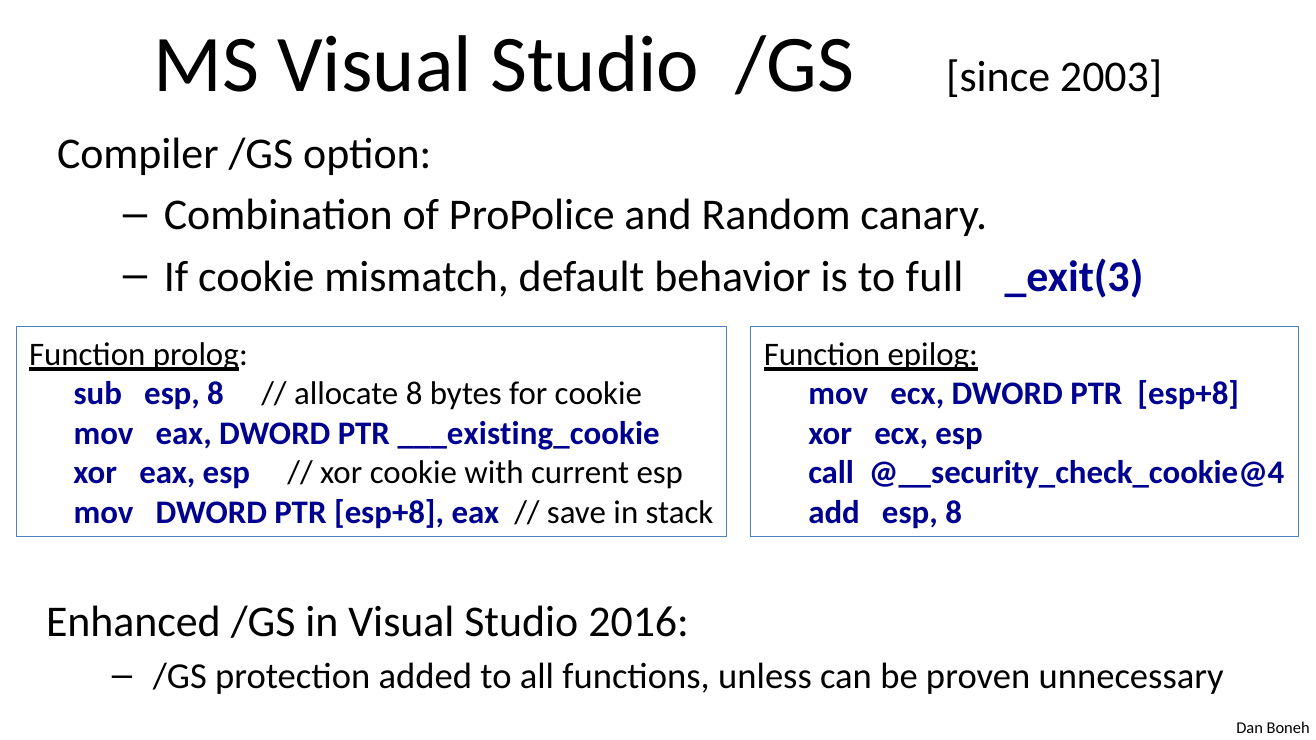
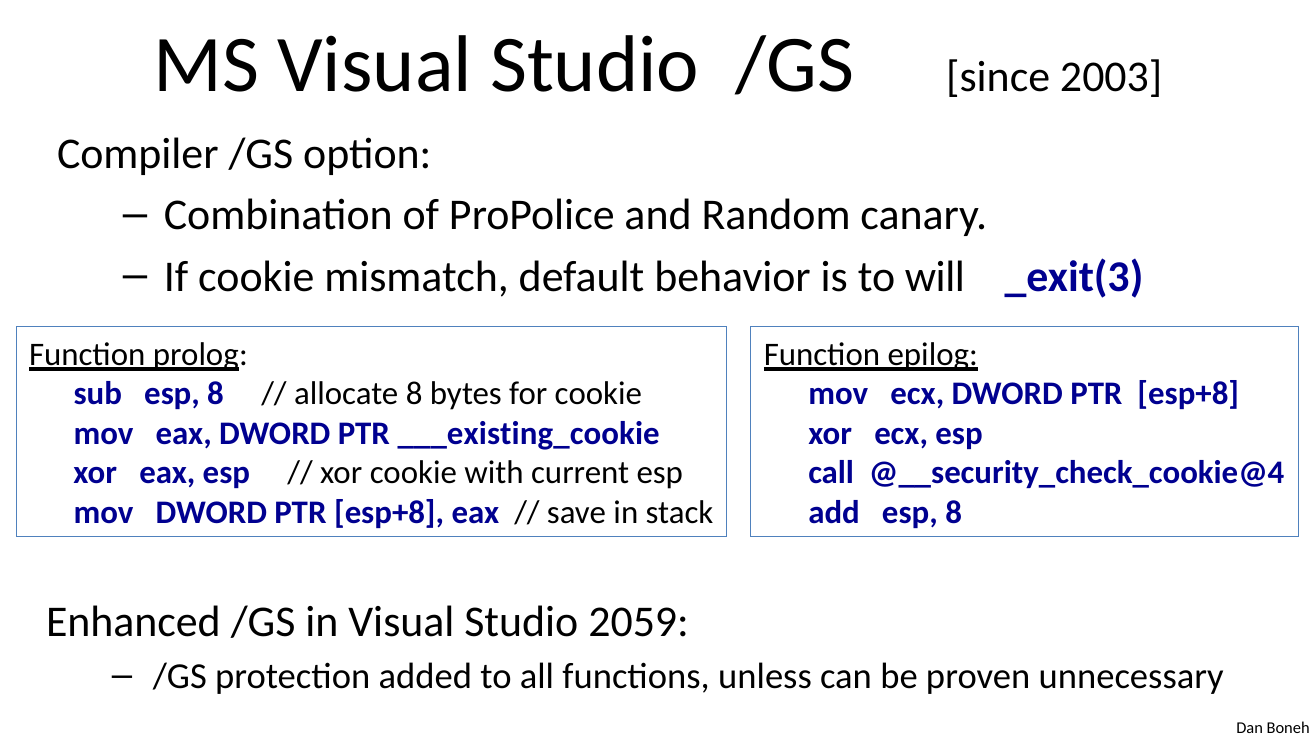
full: full -> will
2016: 2016 -> 2059
